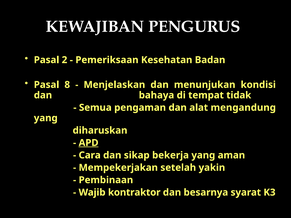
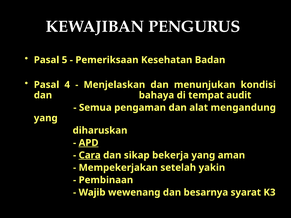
2: 2 -> 5
8: 8 -> 4
tidak: tidak -> audit
Cara underline: none -> present
kontraktor: kontraktor -> wewenang
